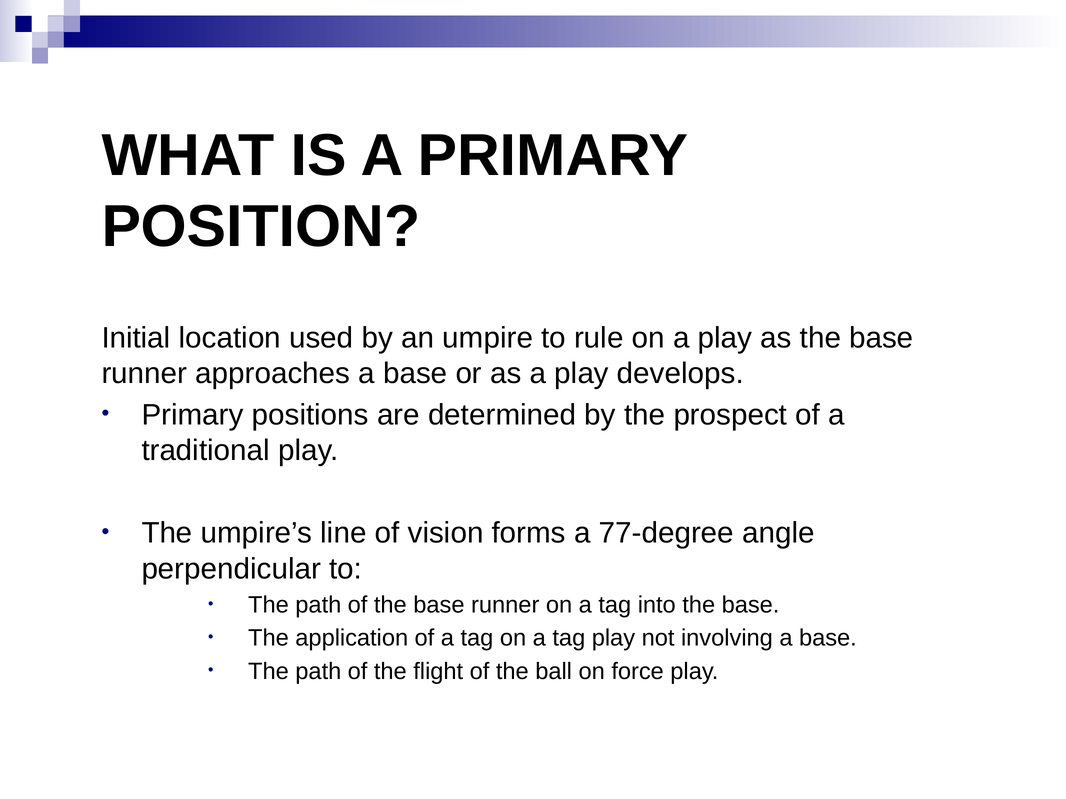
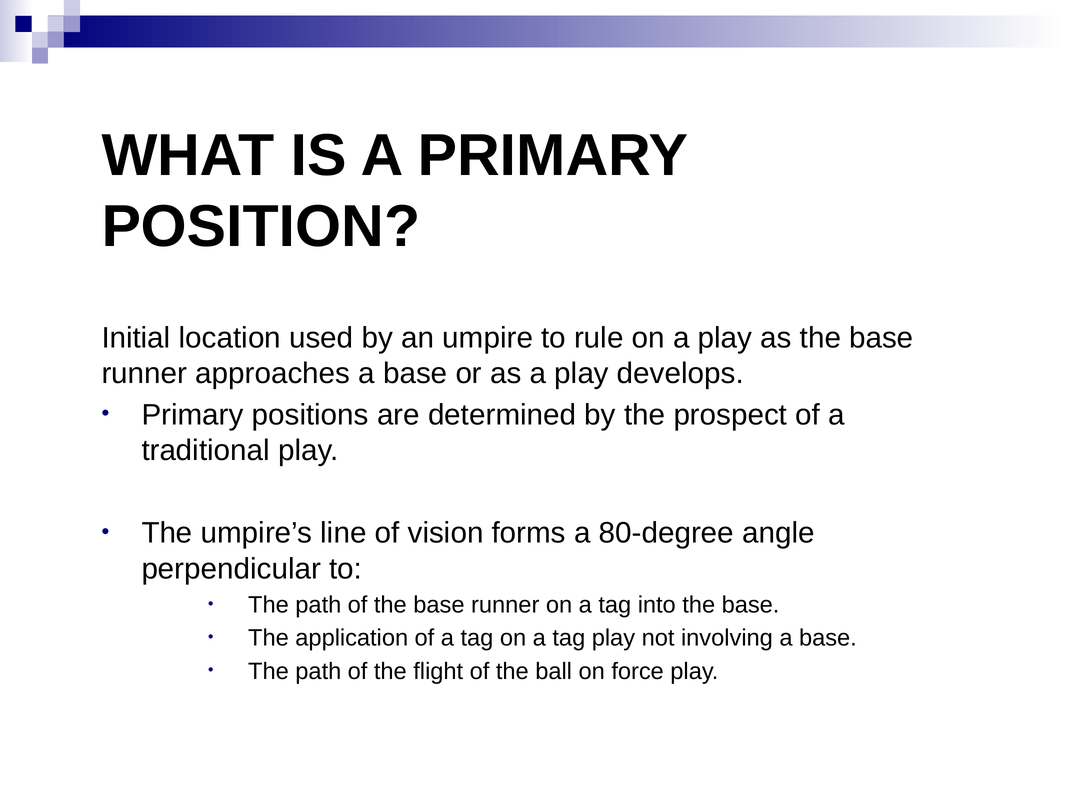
77-degree: 77-degree -> 80-degree
